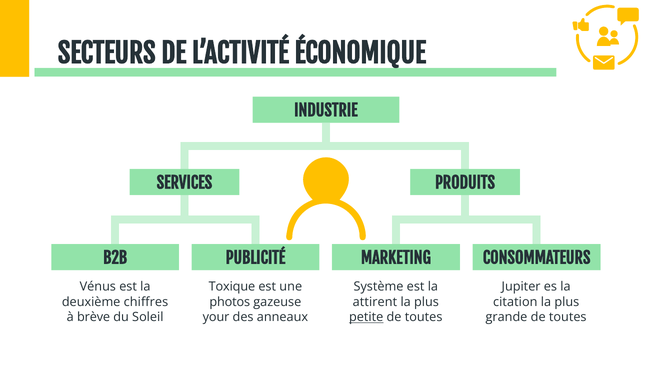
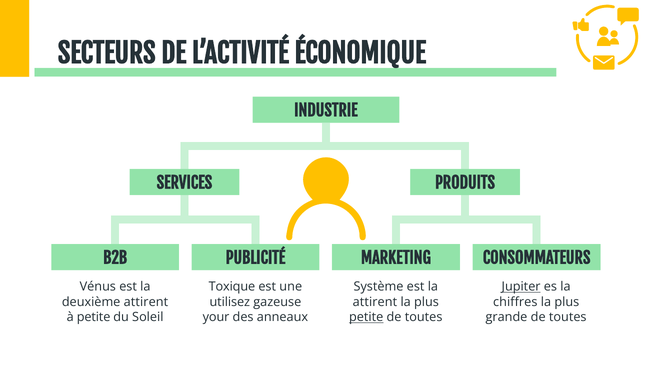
Jupiter underline: none -> present
deuxième chiffres: chiffres -> attirent
photos: photos -> utilisez
citation: citation -> chiffres
à brève: brève -> petite
